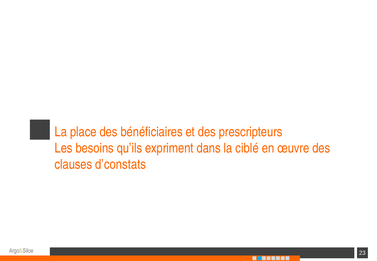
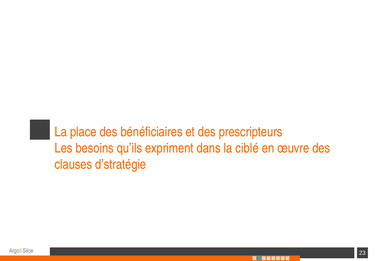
d’constats: d’constats -> d’stratégie
